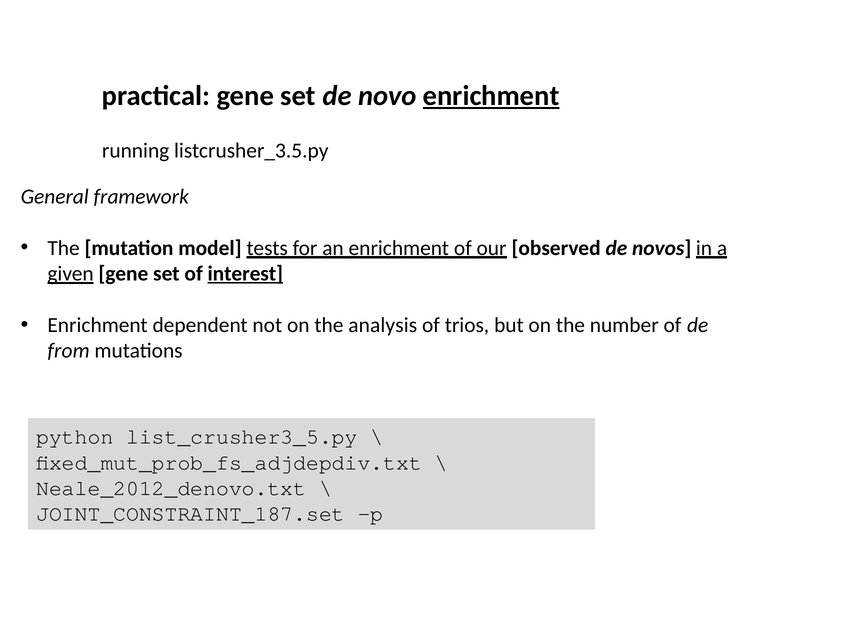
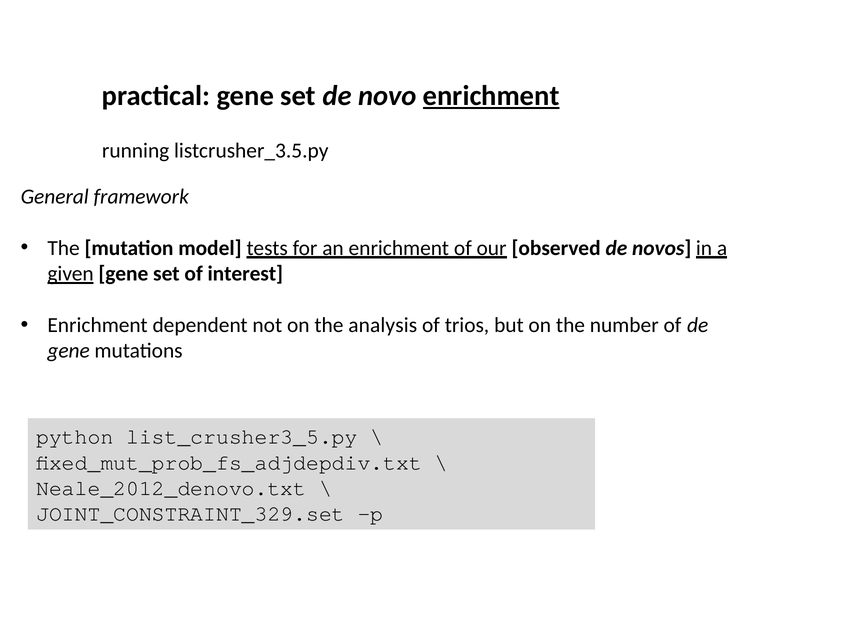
interest underline: present -> none
from at (69, 351): from -> gene
JOINT_CONSTRAINT_187.set: JOINT_CONSTRAINT_187.set -> JOINT_CONSTRAINT_329.set
